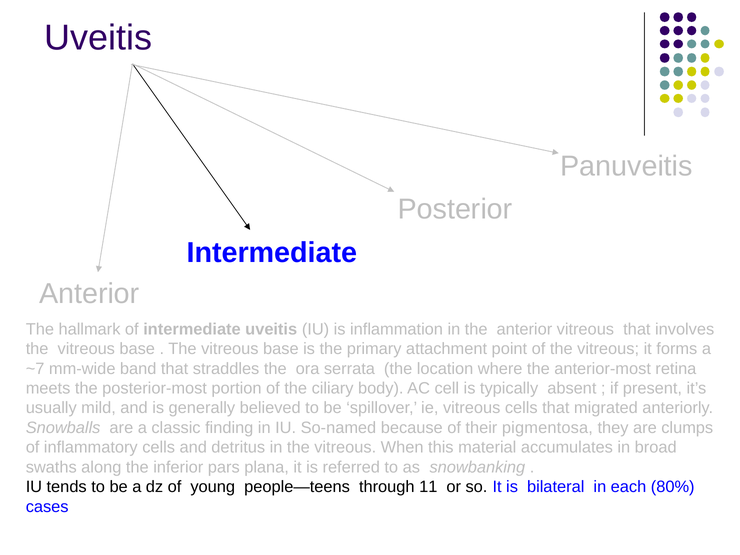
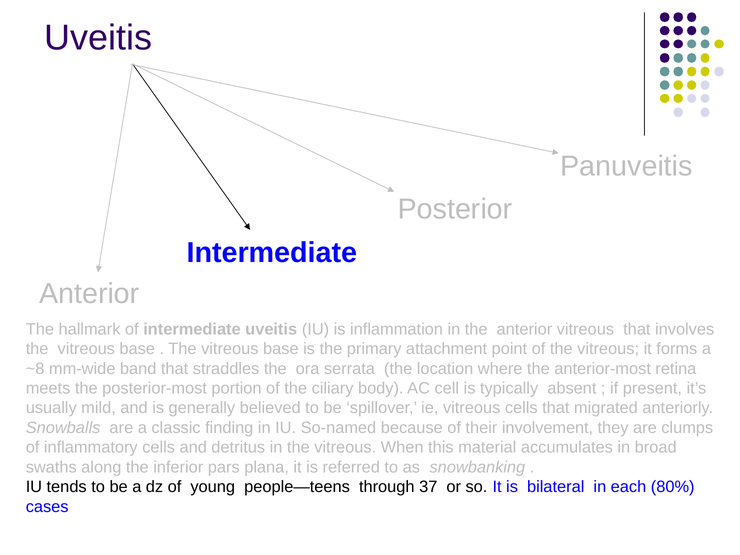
~7: ~7 -> ~8
pigmentosa: pigmentosa -> involvement
11: 11 -> 37
